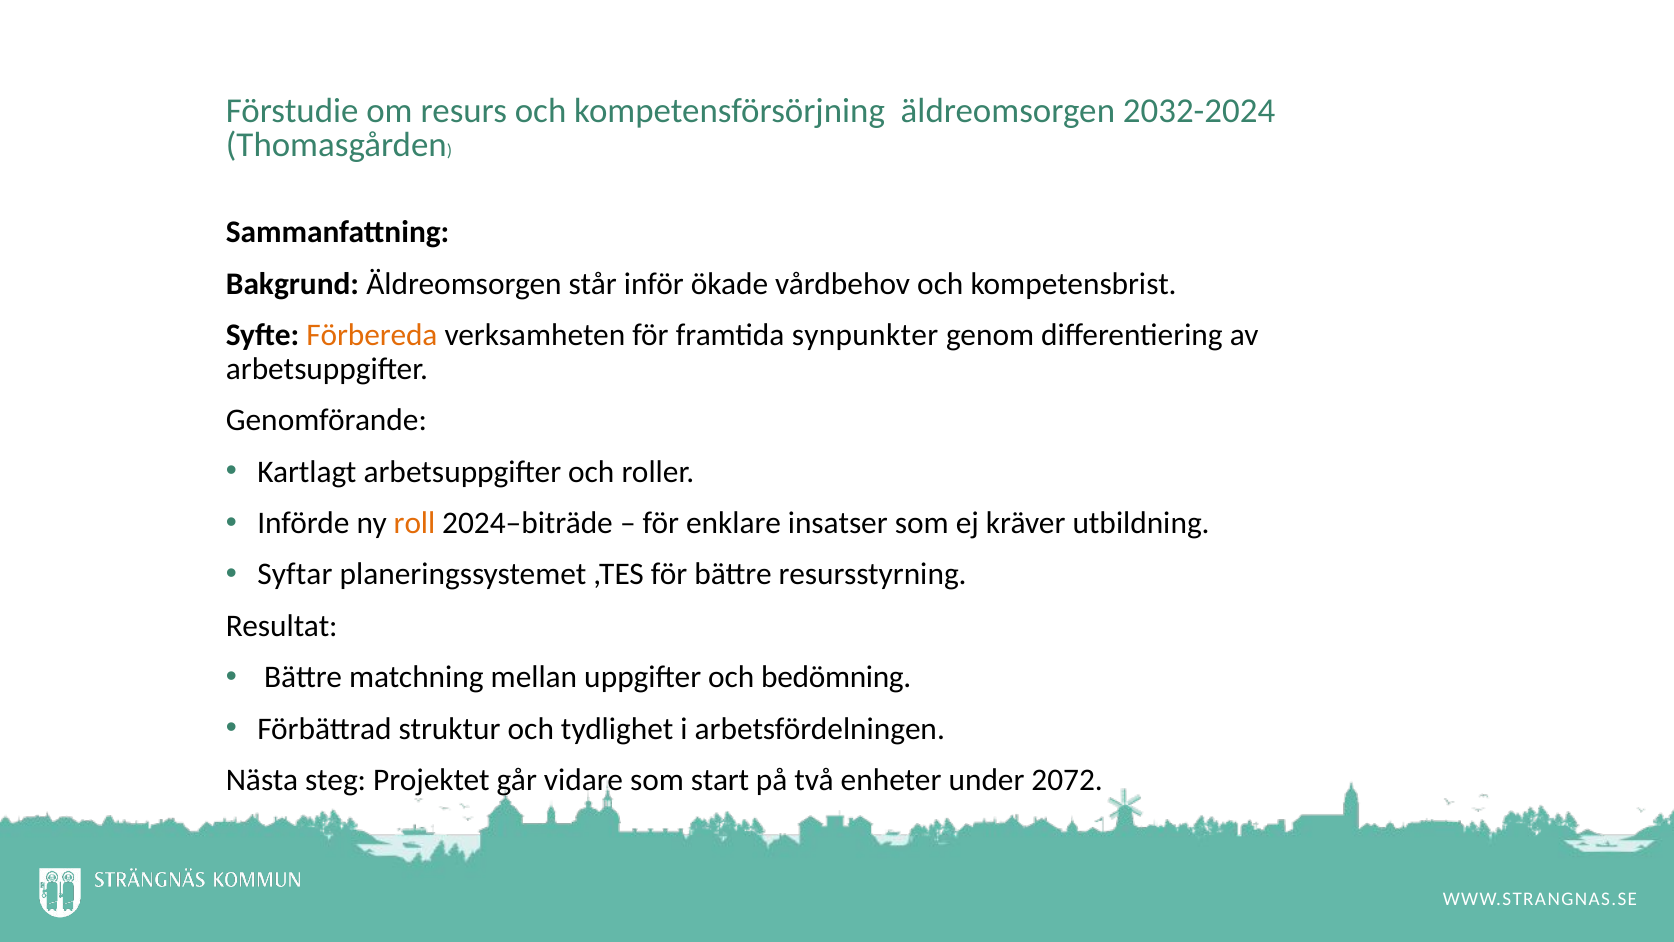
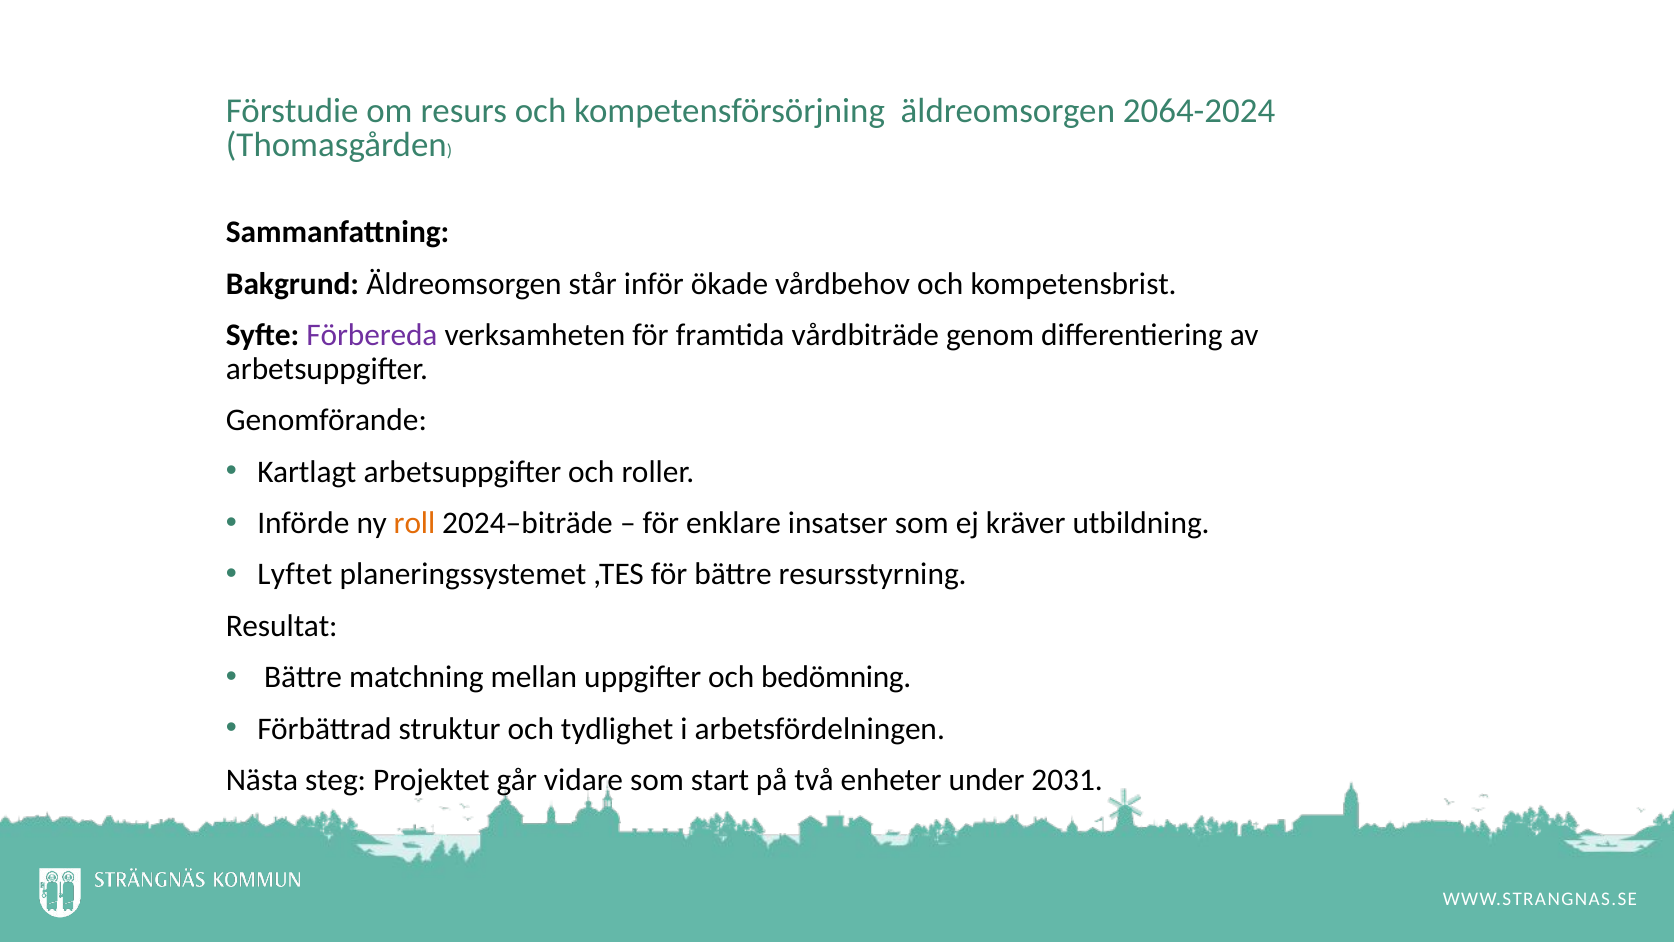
2032-2024: 2032-2024 -> 2064-2024
Förbereda colour: orange -> purple
synpunkter: synpunkter -> vårdbiträde
Syftar: Syftar -> Lyftet
2072: 2072 -> 2031
